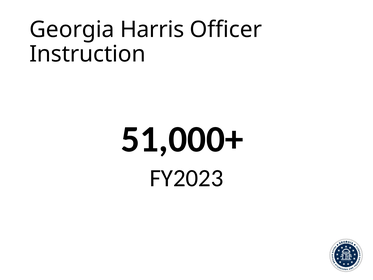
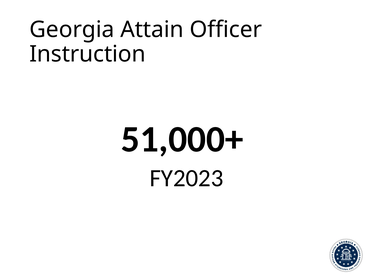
Harris: Harris -> Attain
